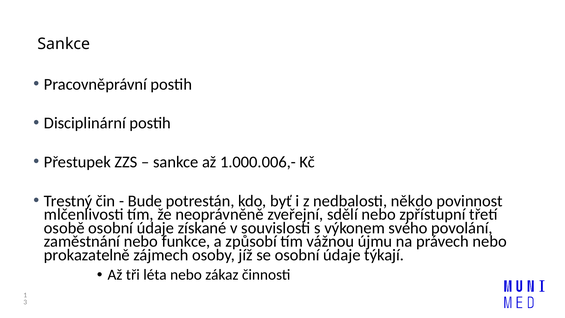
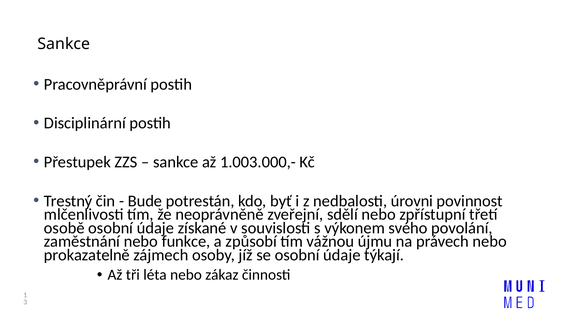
1.000.006,-: 1.000.006,- -> 1.003.000,-
někdo: někdo -> úrovni
